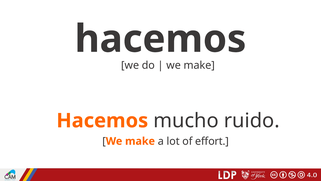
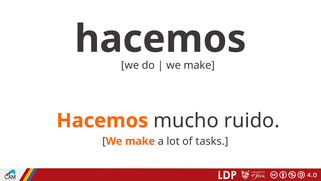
effort: effort -> tasks
